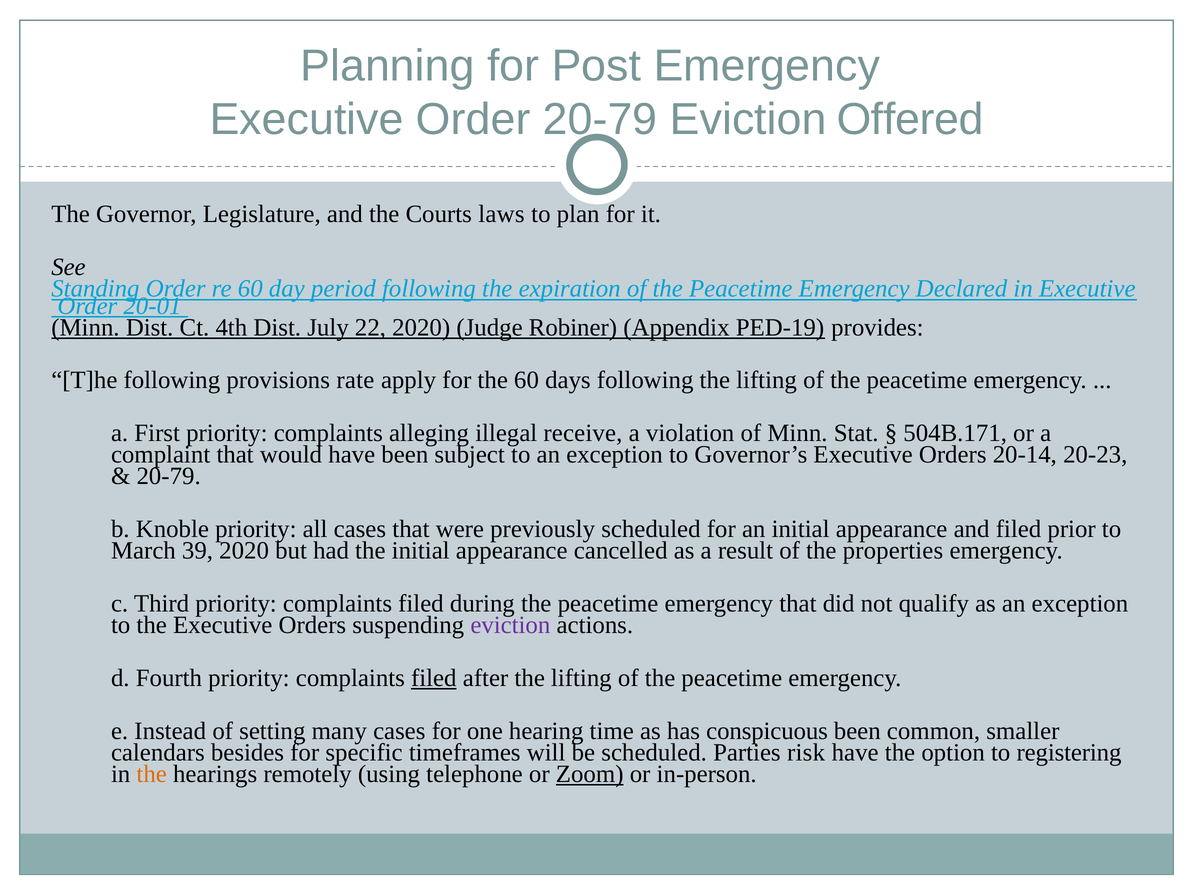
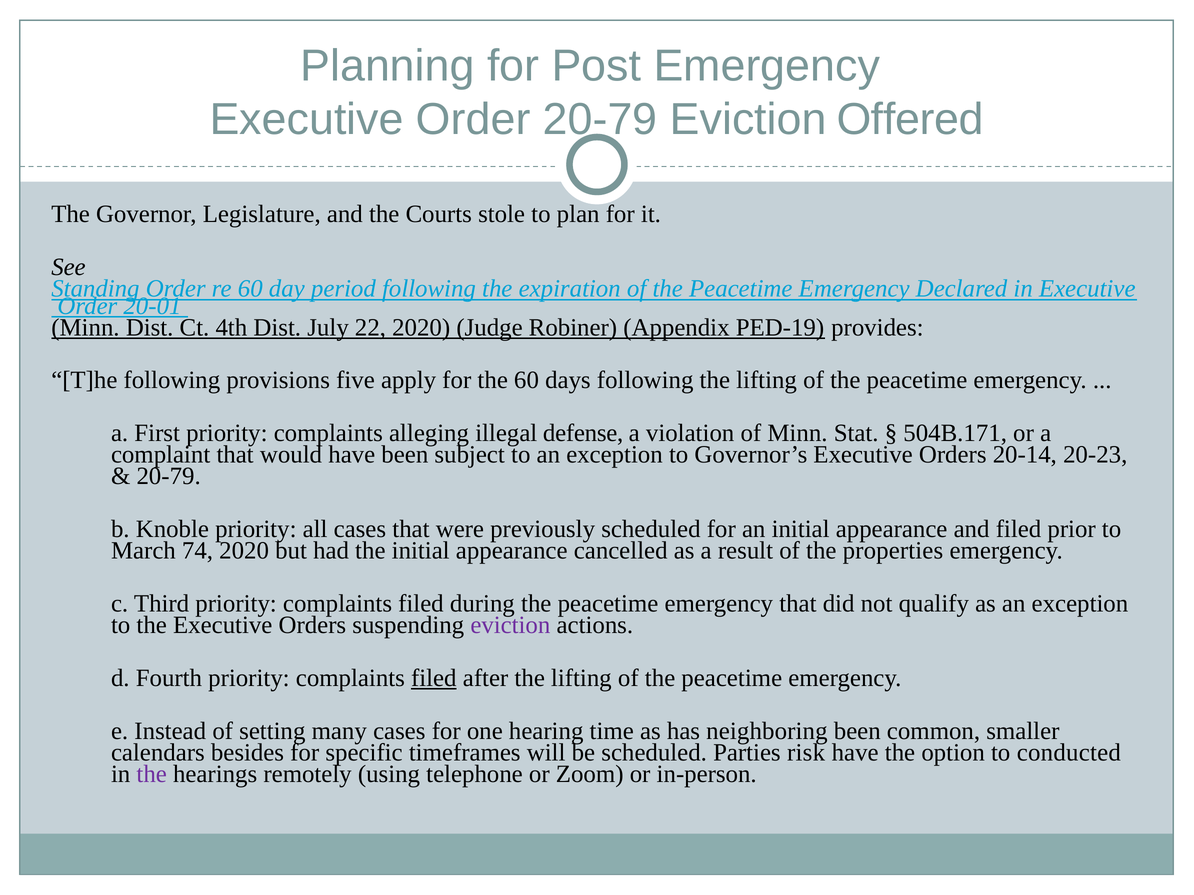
laws: laws -> stole
rate: rate -> five
receive: receive -> defense
39: 39 -> 74
conspicuous: conspicuous -> neighboring
registering: registering -> conducted
the at (152, 774) colour: orange -> purple
Zoom underline: present -> none
